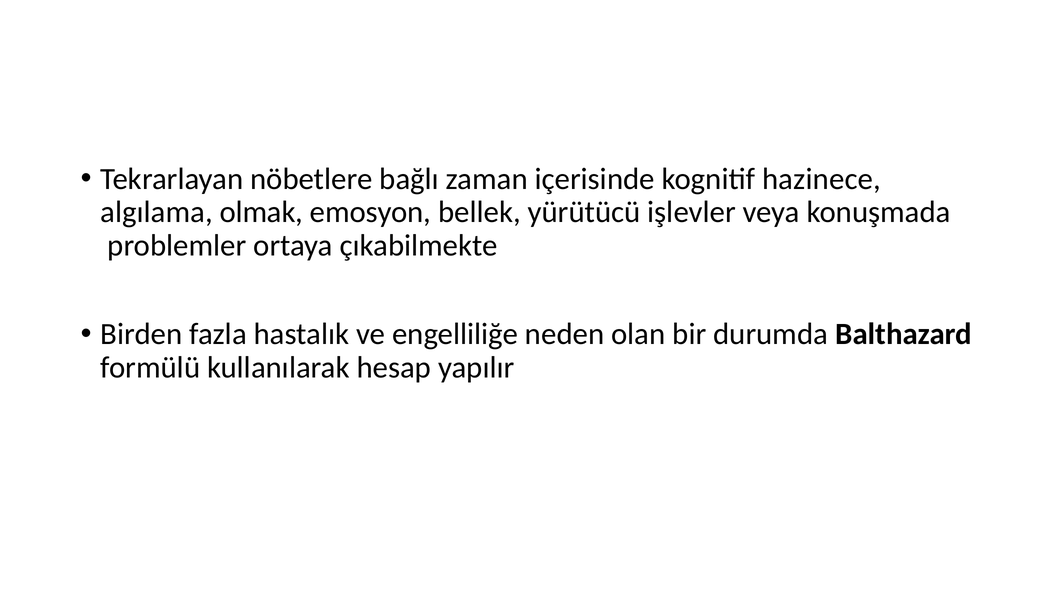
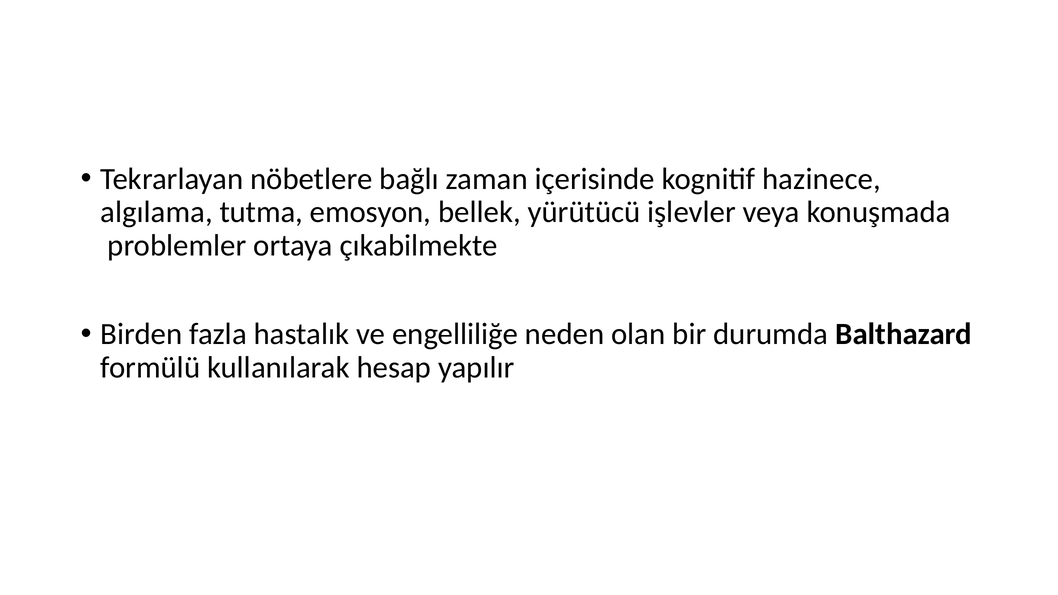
olmak: olmak -> tutma
